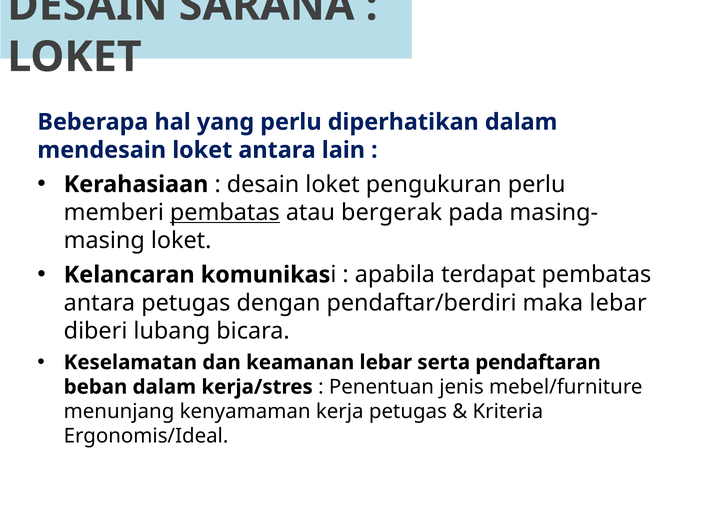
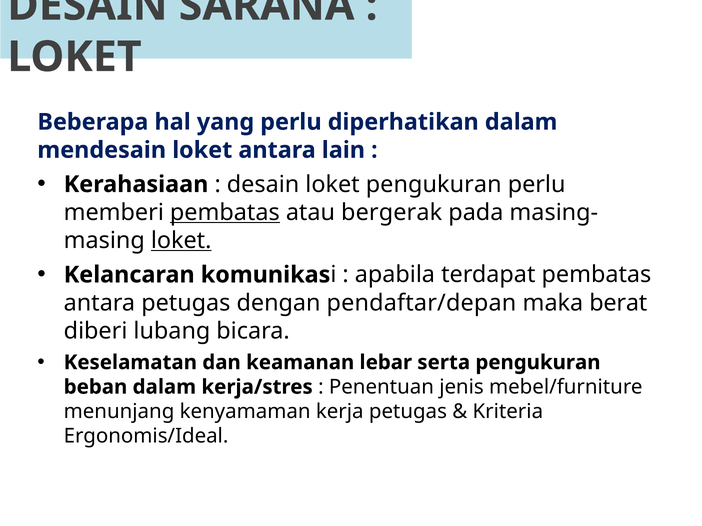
loket at (181, 241) underline: none -> present
pendaftar/berdiri: pendaftar/berdiri -> pendaftar/depan
maka lebar: lebar -> berat
serta pendaftaran: pendaftaran -> pengukuran
